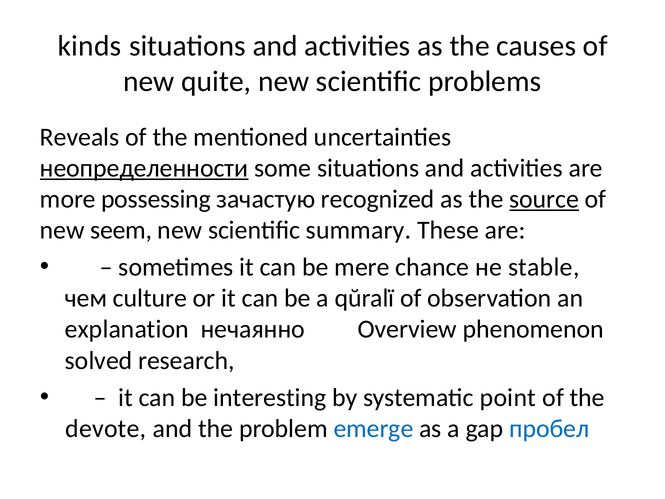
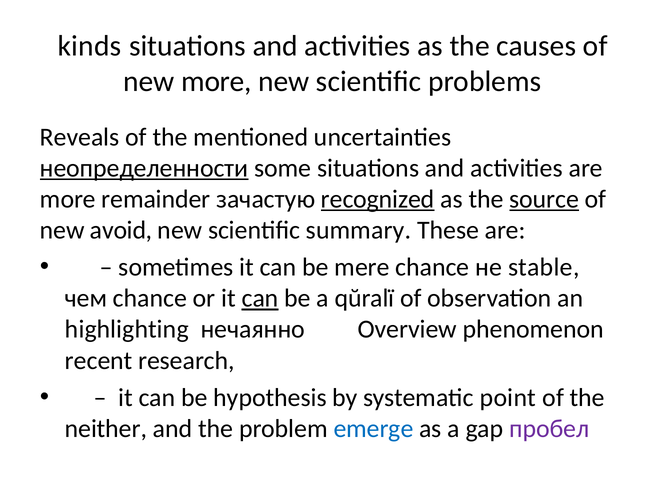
new quite: quite -> more
possessing: possessing -> remainder
recognized underline: none -> present
seem: seem -> avoid
чем culture: culture -> chance
can at (260, 298) underline: none -> present
explanation: explanation -> highlighting
solved: solved -> recent
interesting: interesting -> hypothesis
devote: devote -> neither
пробел colour: blue -> purple
